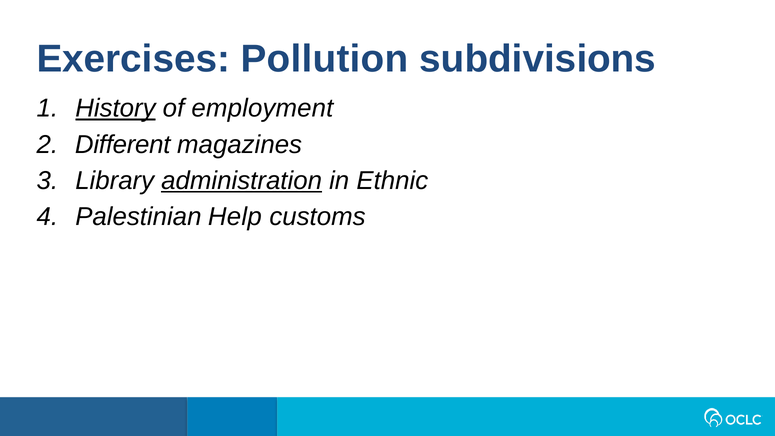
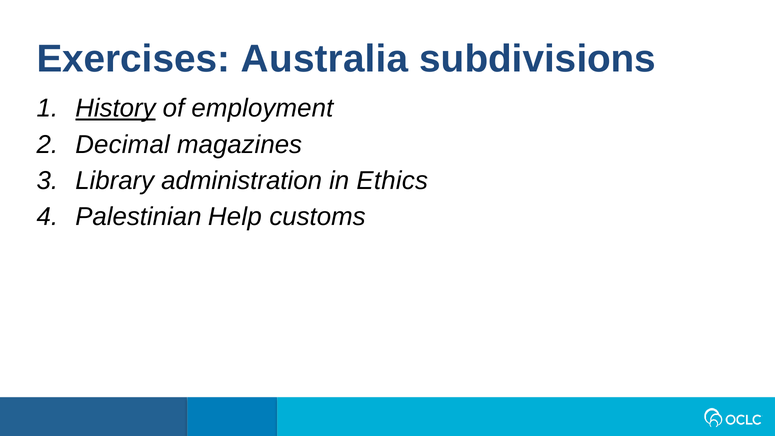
Pollution: Pollution -> Australia
Different: Different -> Decimal
administration underline: present -> none
Ethnic: Ethnic -> Ethics
